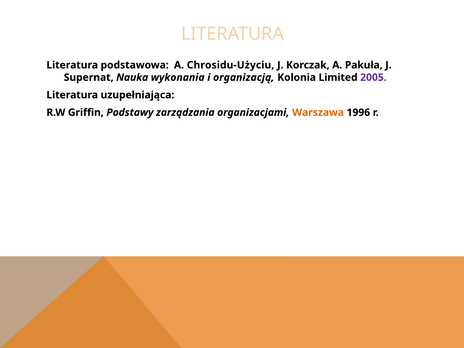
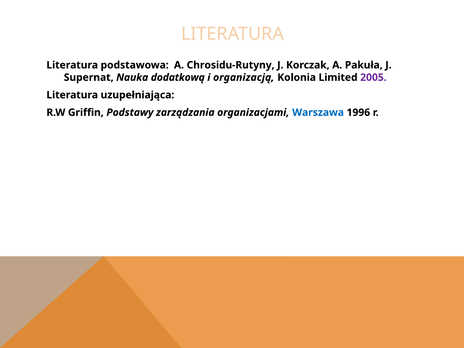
Chrosidu-Użyciu: Chrosidu-Użyciu -> Chrosidu-Rutyny
wykonania: wykonania -> dodatkową
Warszawa colour: orange -> blue
